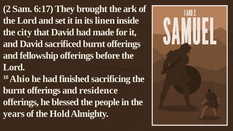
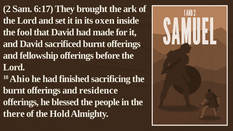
linen: linen -> oxen
city: city -> fool
years: years -> there
